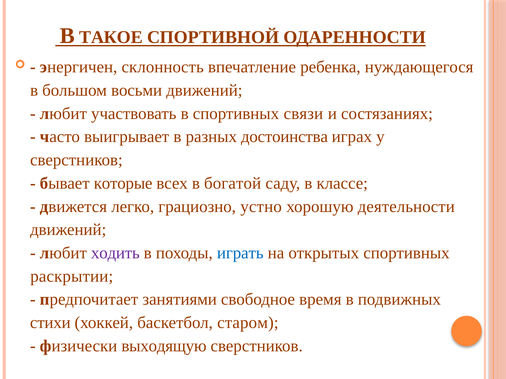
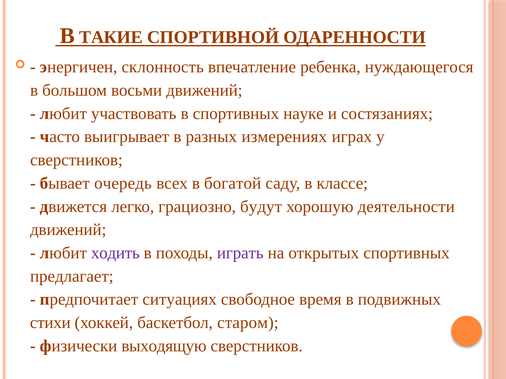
ТАКОЕ: ТАКОЕ -> ТАКИЕ
связи: связи -> науке
достоинства: достоинства -> измерениях
которые: которые -> очередь
устно: устно -> будут
играть colour: blue -> purple
раскрытии: раскрытии -> предлагает
занятиями: занятиями -> ситуациях
